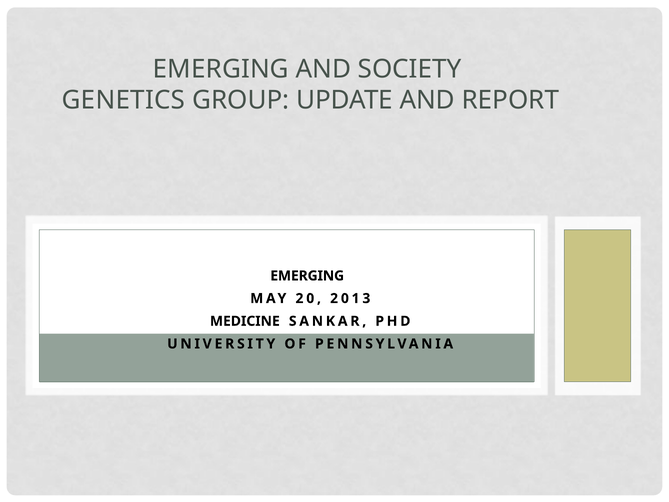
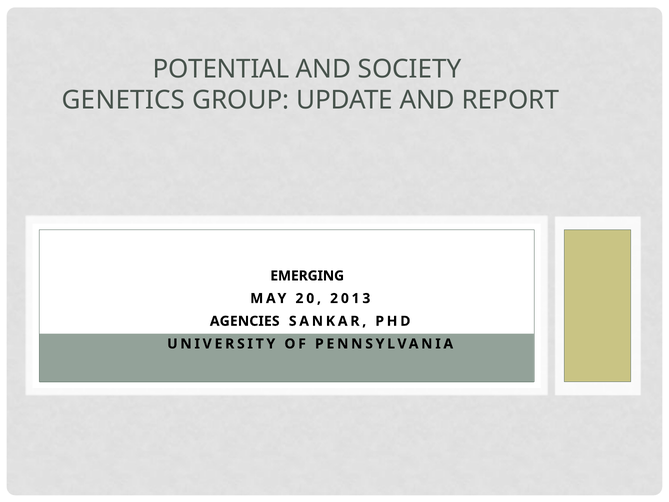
EMERGING at (221, 69): EMERGING -> POTENTIAL
MEDICINE: MEDICINE -> AGENCIES
